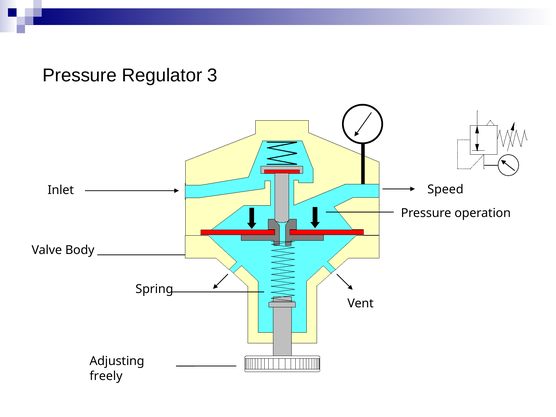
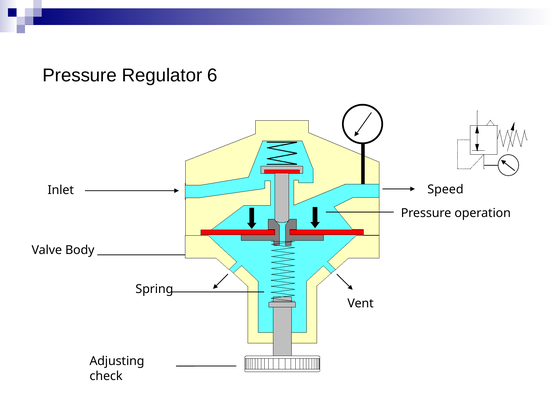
3: 3 -> 6
freely: freely -> check
